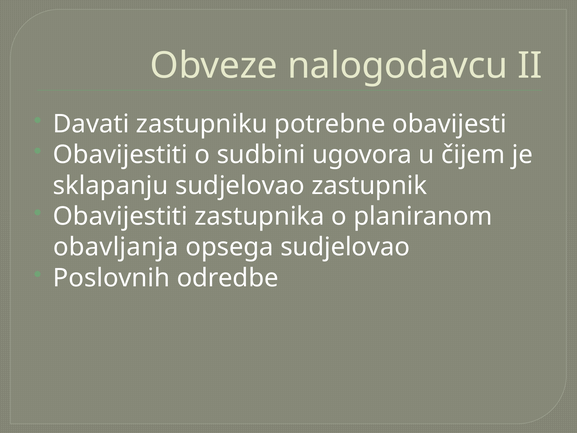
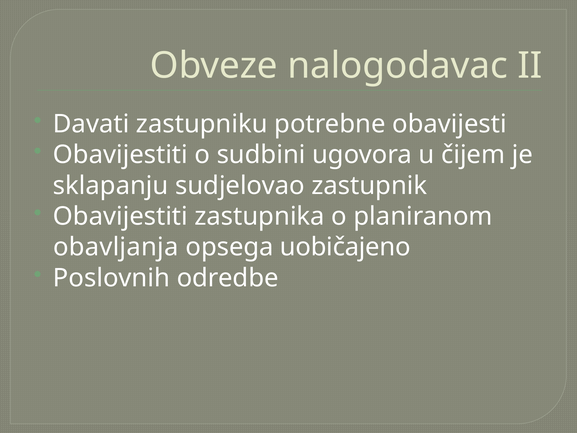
nalogodavcu: nalogodavcu -> nalogodavac
opsega sudjelovao: sudjelovao -> uobičajeno
